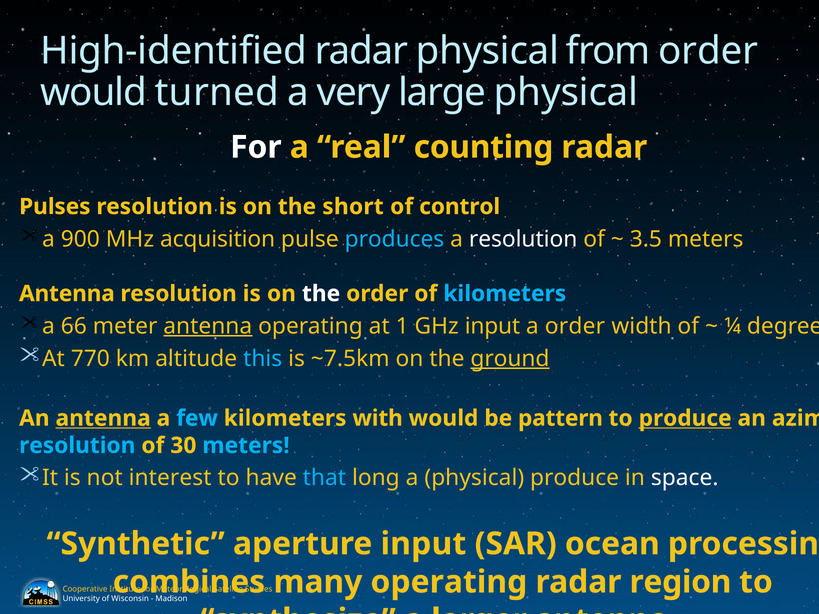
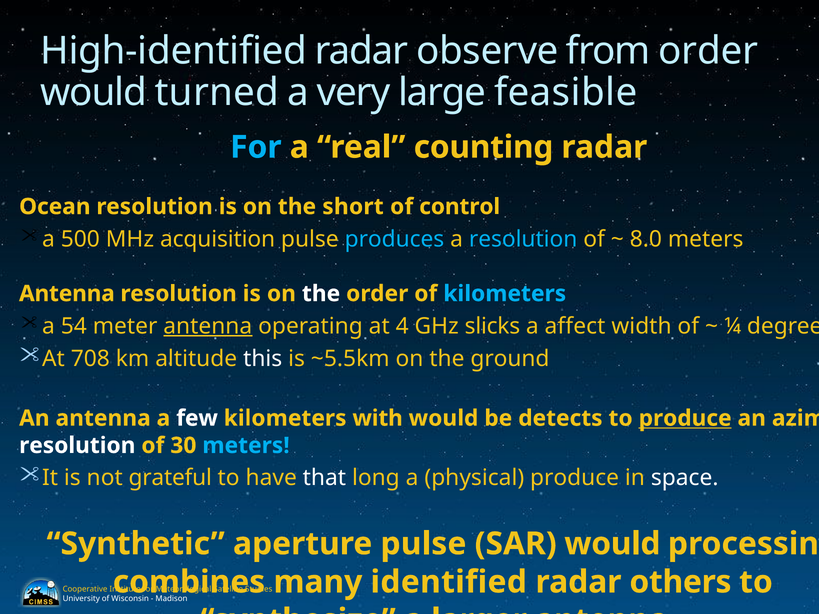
radar physical: physical -> observe
large physical: physical -> feasible
For at (256, 147) colour: white -> light blue
Pulses: Pulses -> Ocean
900: 900 -> 500
resolution at (523, 239) colour: white -> light blue
3.5: 3.5 -> 8.0
66: 66 -> 54
1: 1 -> 4
GHz input: input -> slicks
a order: order -> affect
770: 770 -> 708
this colour: light blue -> white
~7.5km: ~7.5km -> ~5.5km
ground underline: present -> none
antenna at (103, 418) underline: present -> none
few colour: light blue -> white
pattern: pattern -> detects
resolution at (77, 446) colour: light blue -> white
interest: interest -> grateful
that colour: light blue -> white
aperture input: input -> pulse
SAR ocean: ocean -> would
many operating: operating -> identified
region: region -> others
